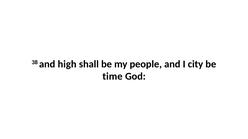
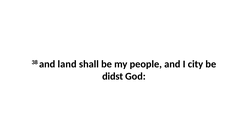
high: high -> land
time: time -> didst
